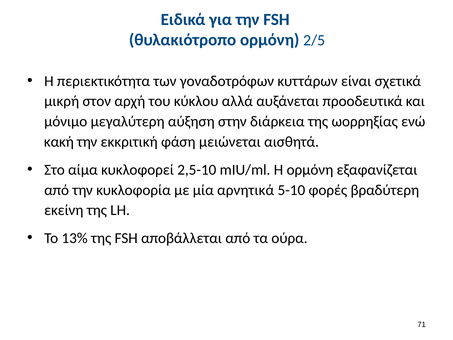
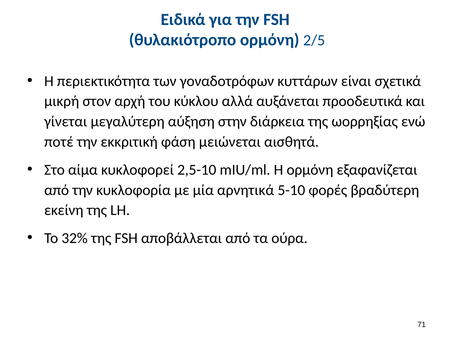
μόνιμο: μόνιμο -> γίνεται
κακή: κακή -> ποτέ
13%: 13% -> 32%
